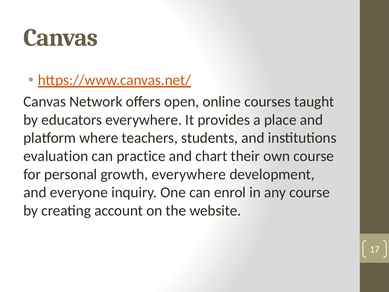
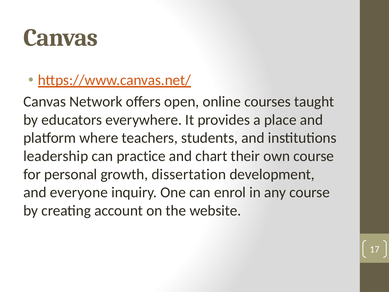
evaluation: evaluation -> leadership
growth everywhere: everywhere -> dissertation
